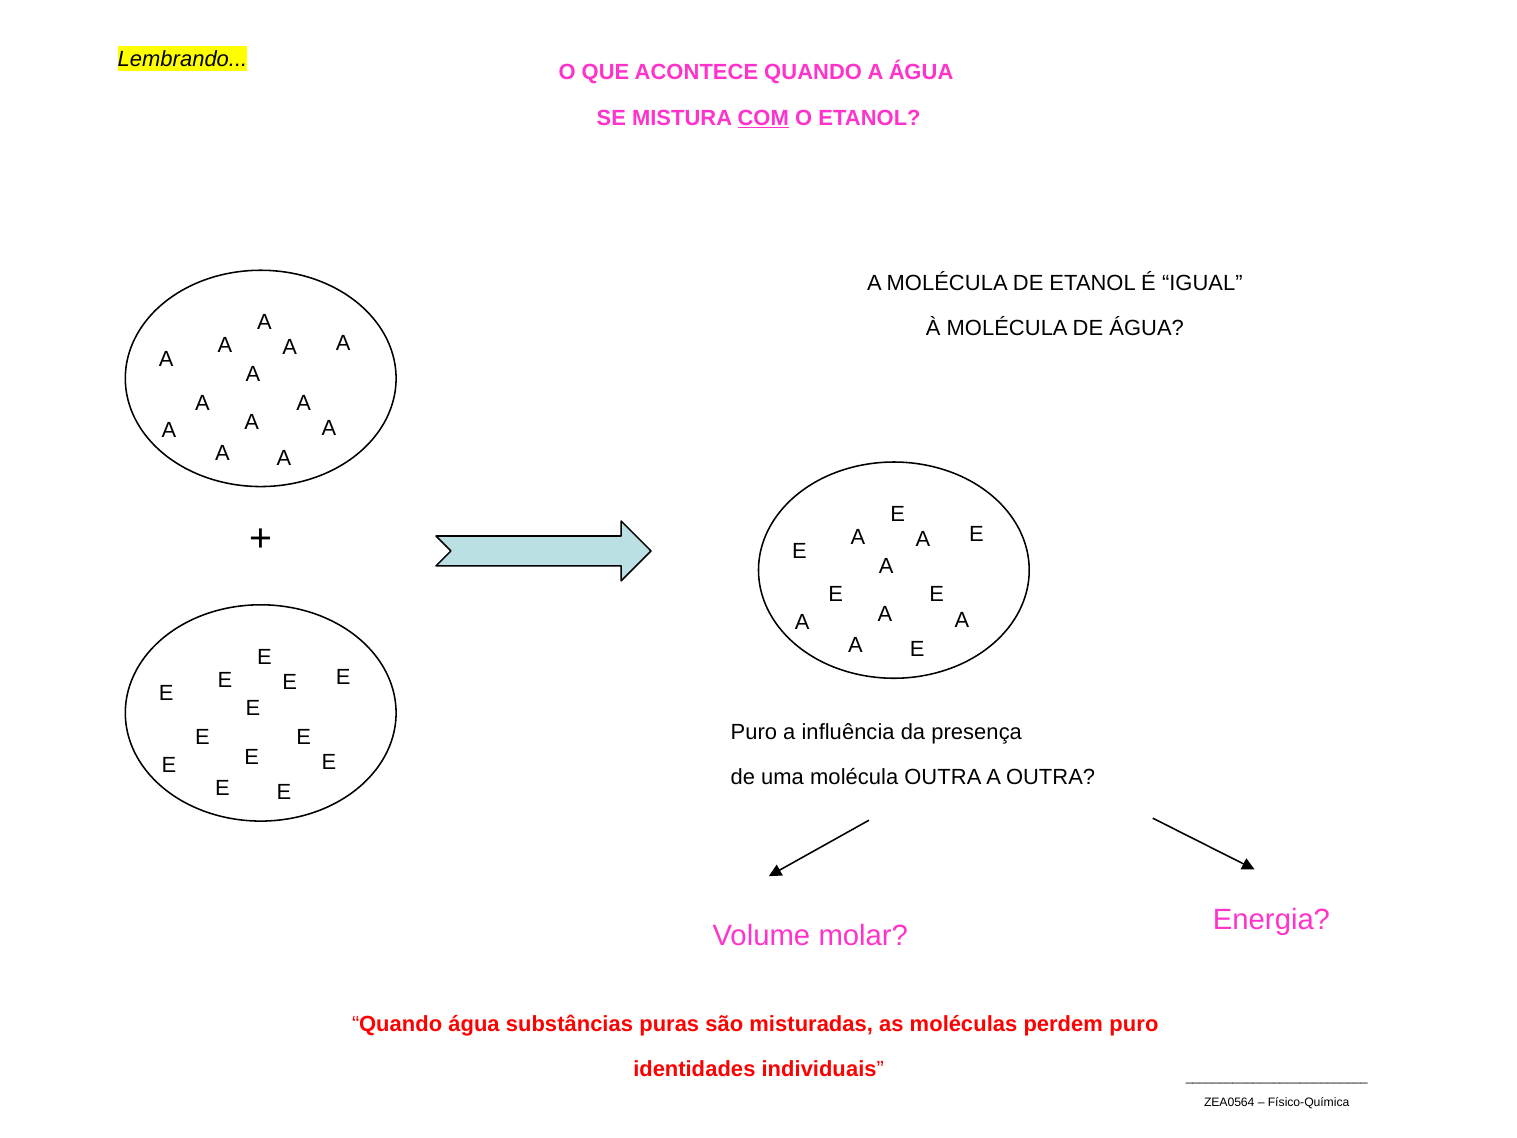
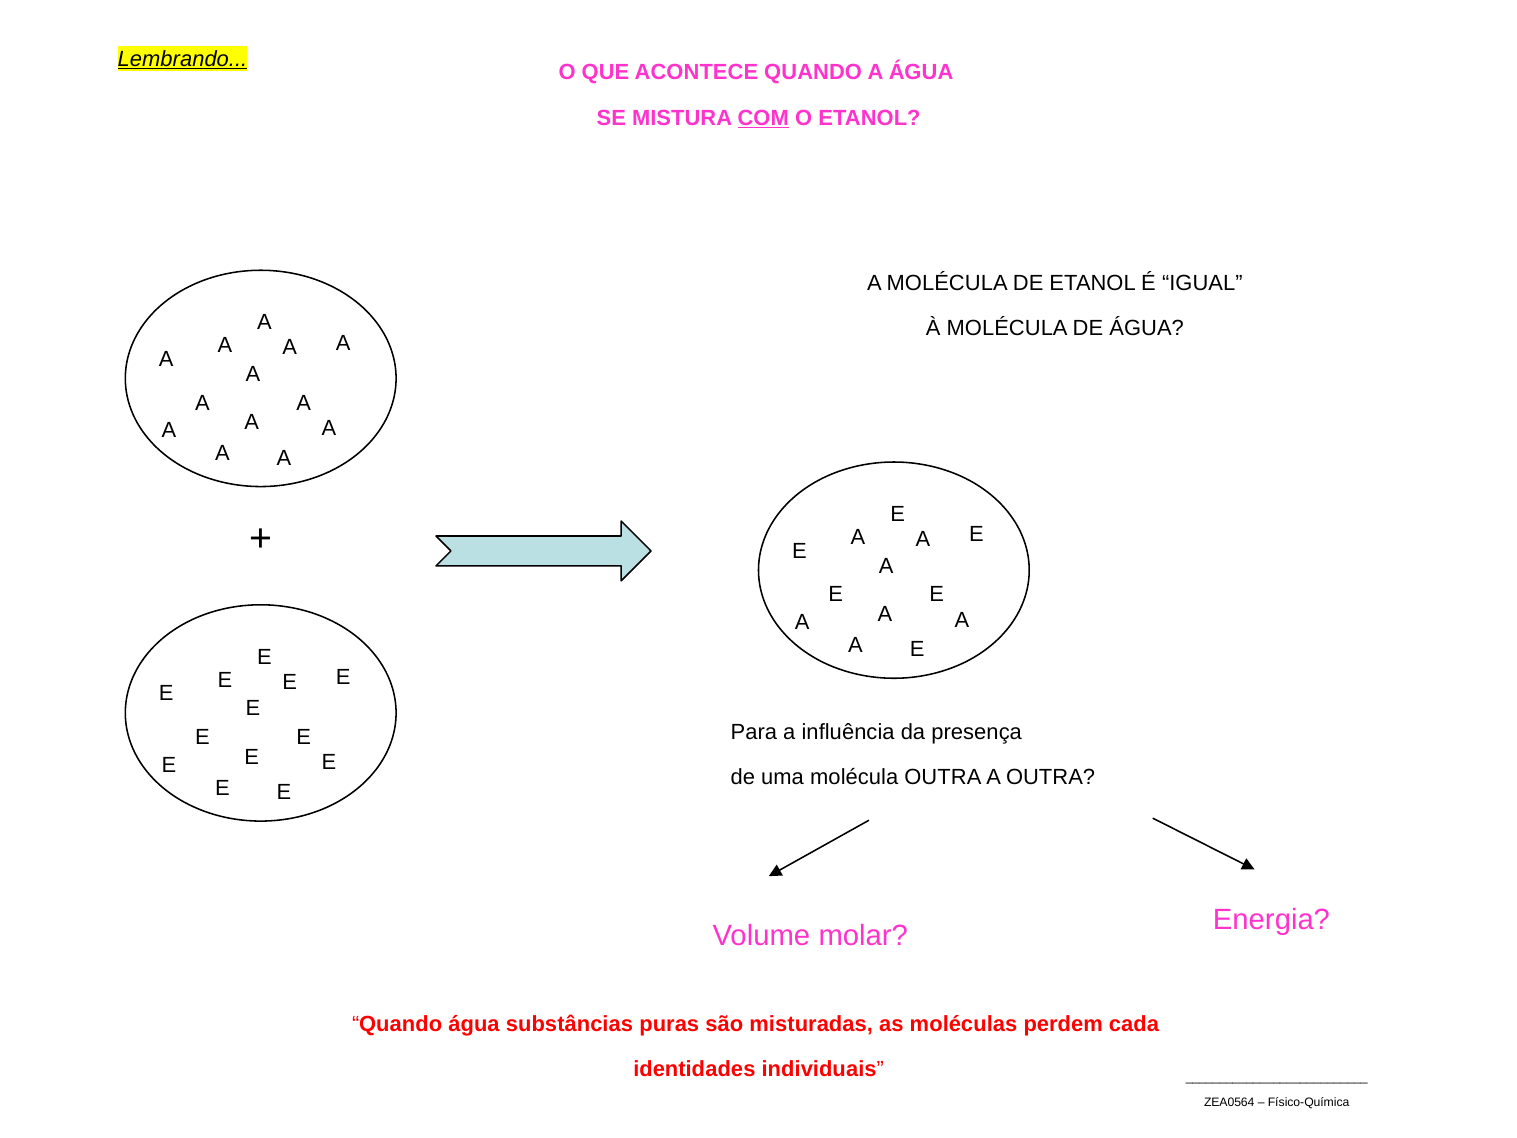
Lembrando underline: none -> present
Puro at (754, 732): Puro -> Para
perdem puro: puro -> cada
